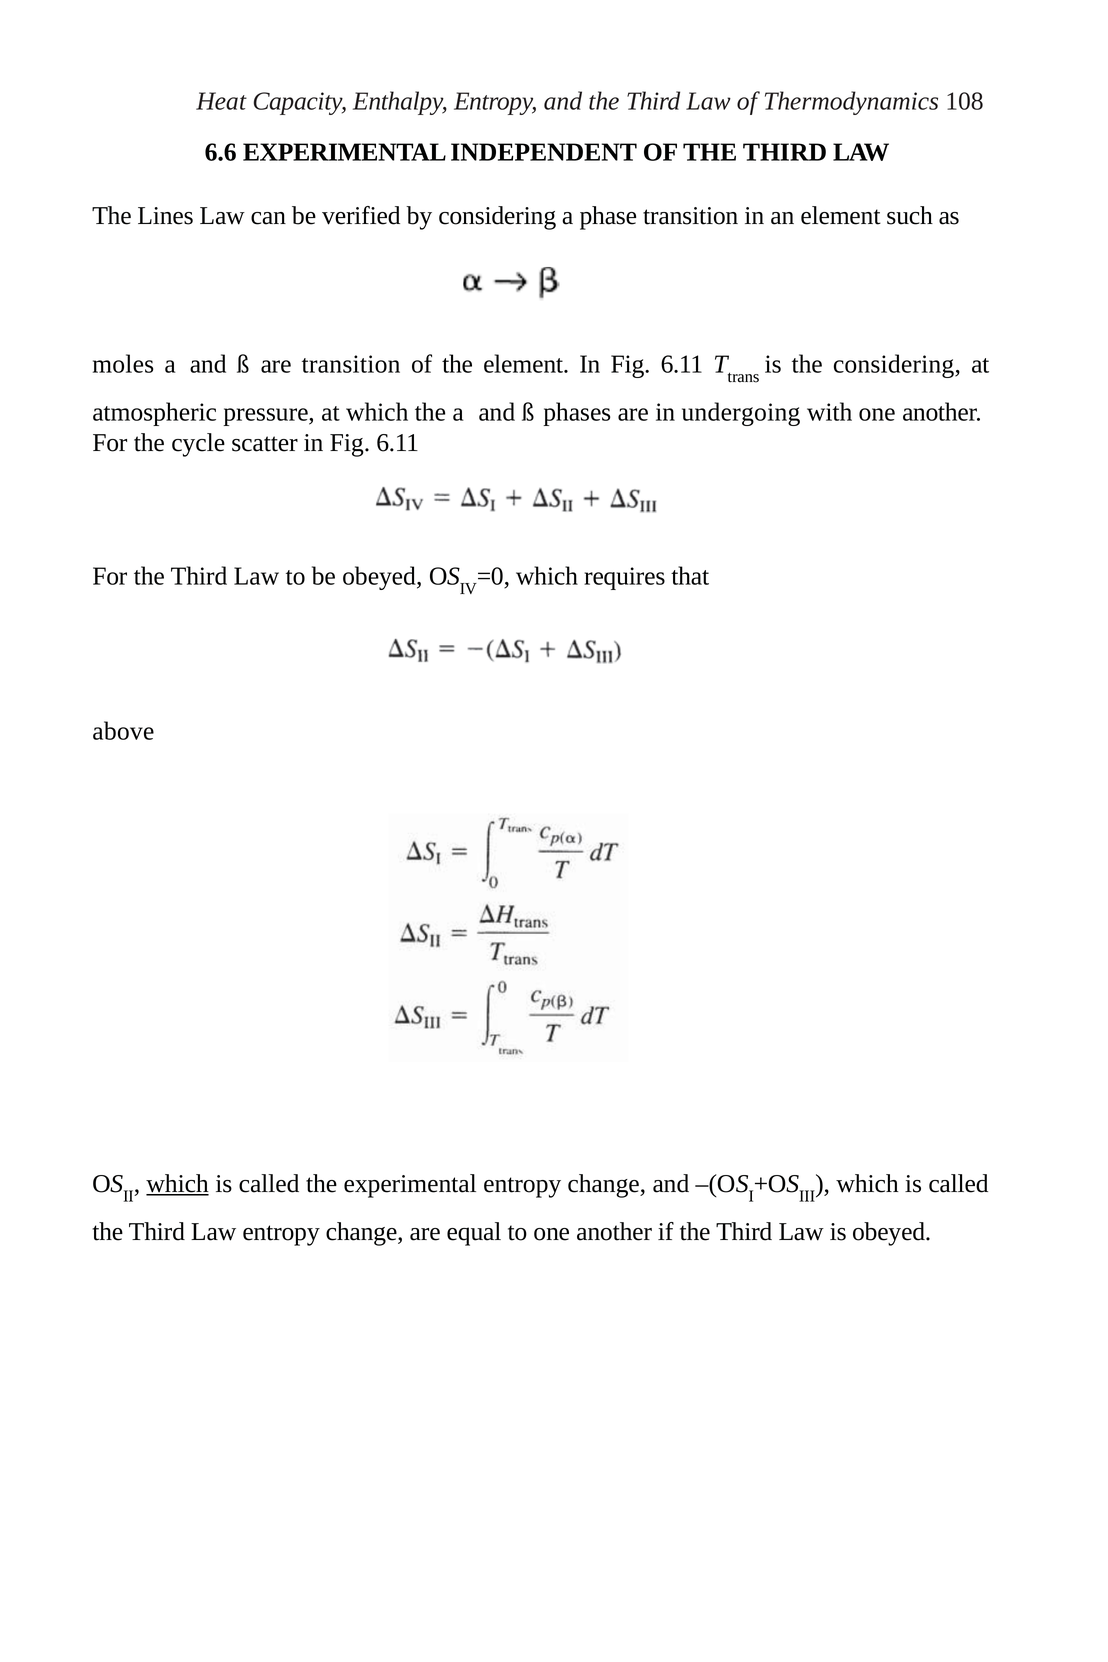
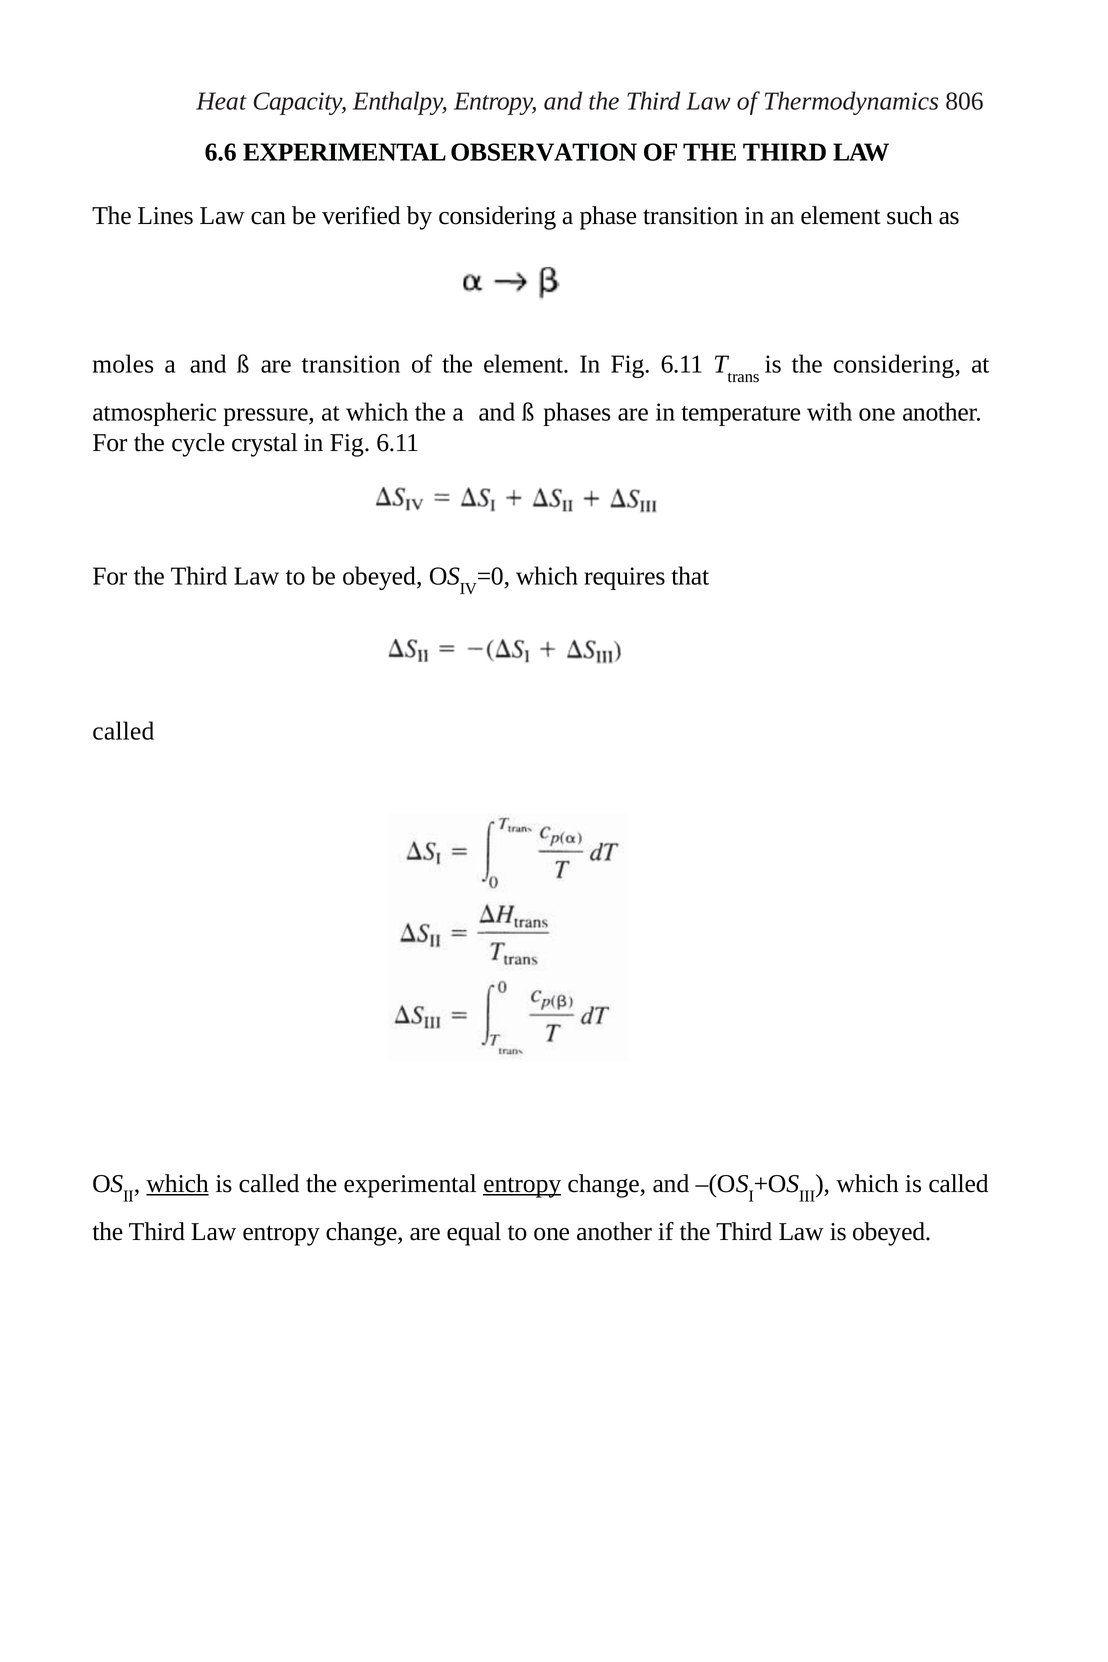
108: 108 -> 806
INDEPENDENT: INDEPENDENT -> OBSERVATION
undergoing: undergoing -> temperature
scatter: scatter -> crystal
above at (123, 731): above -> called
entropy at (522, 1184) underline: none -> present
